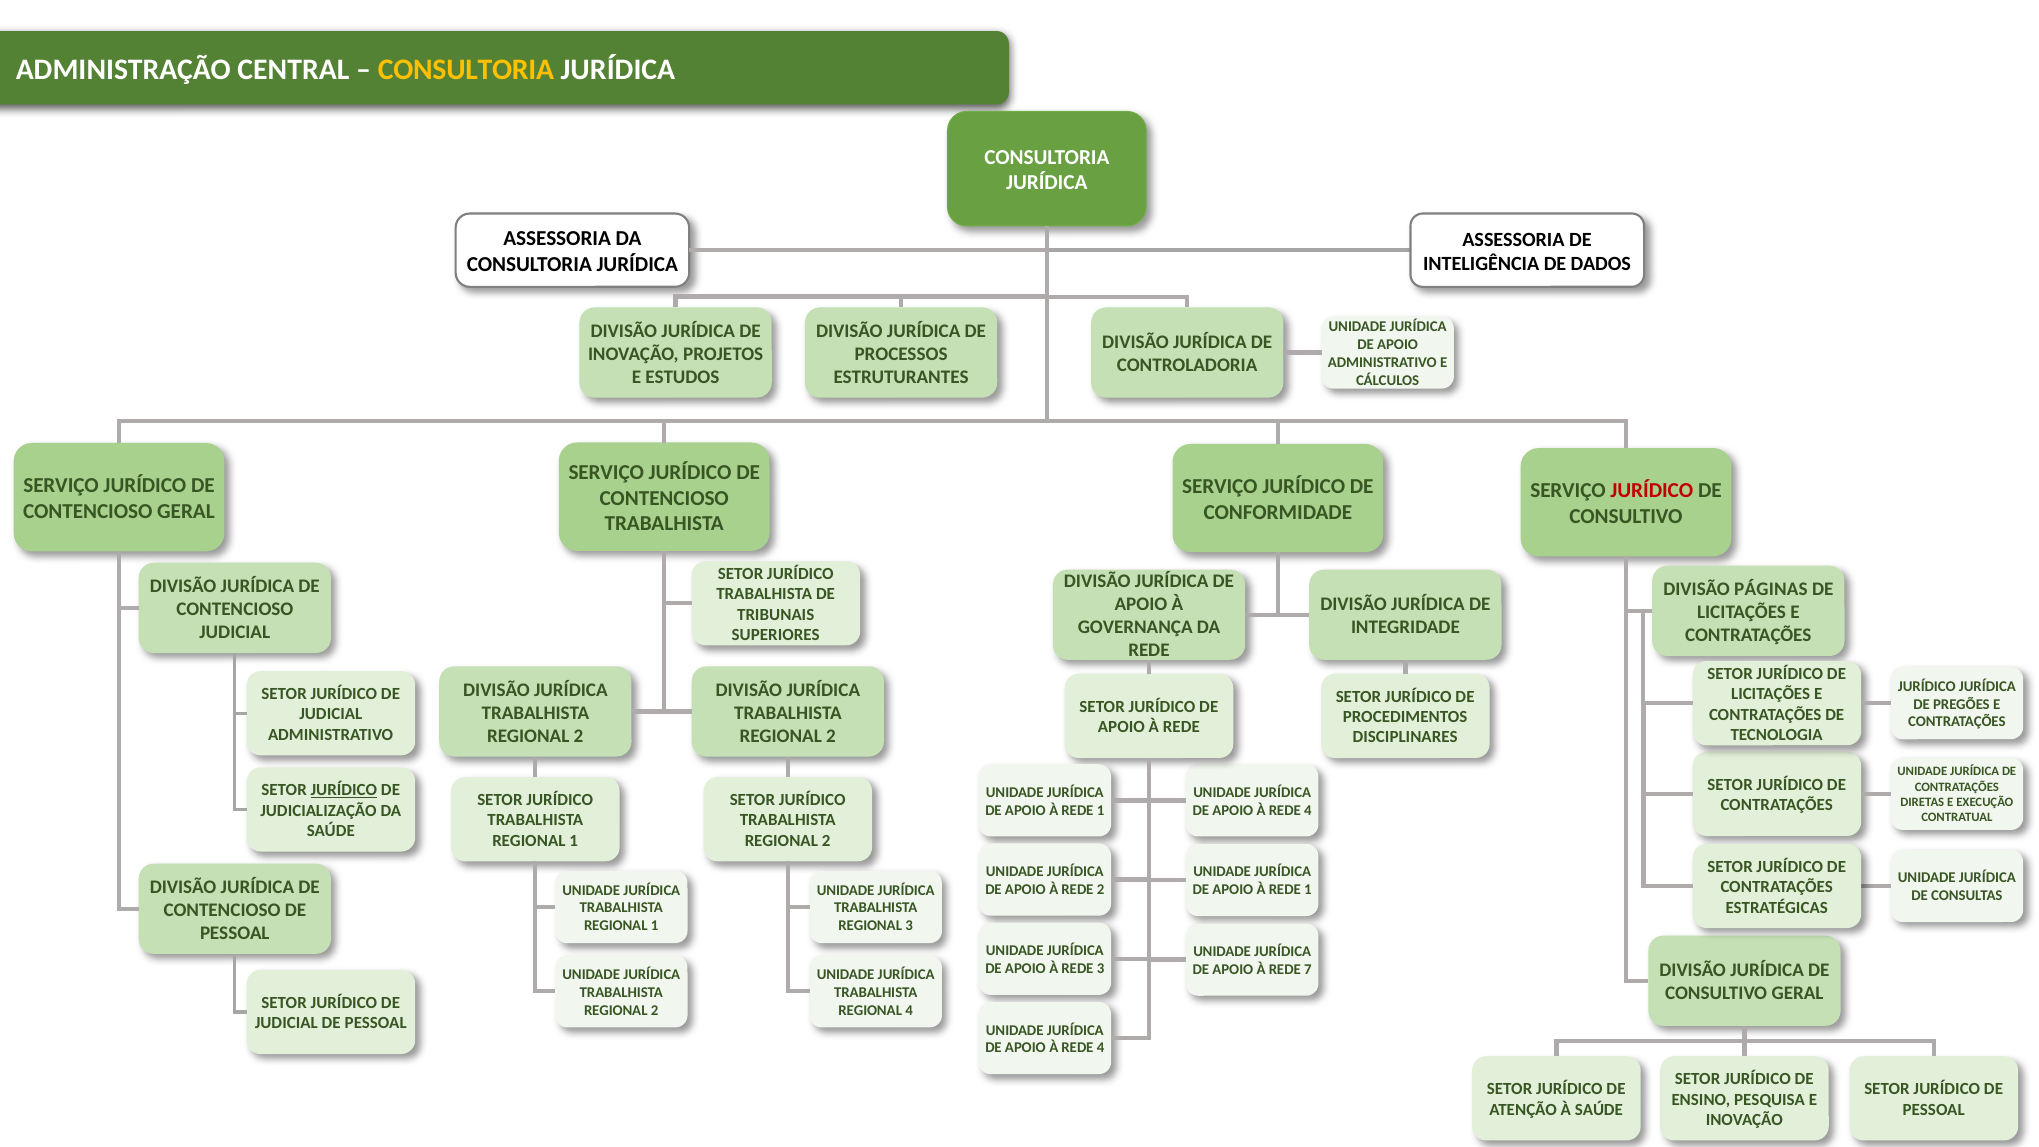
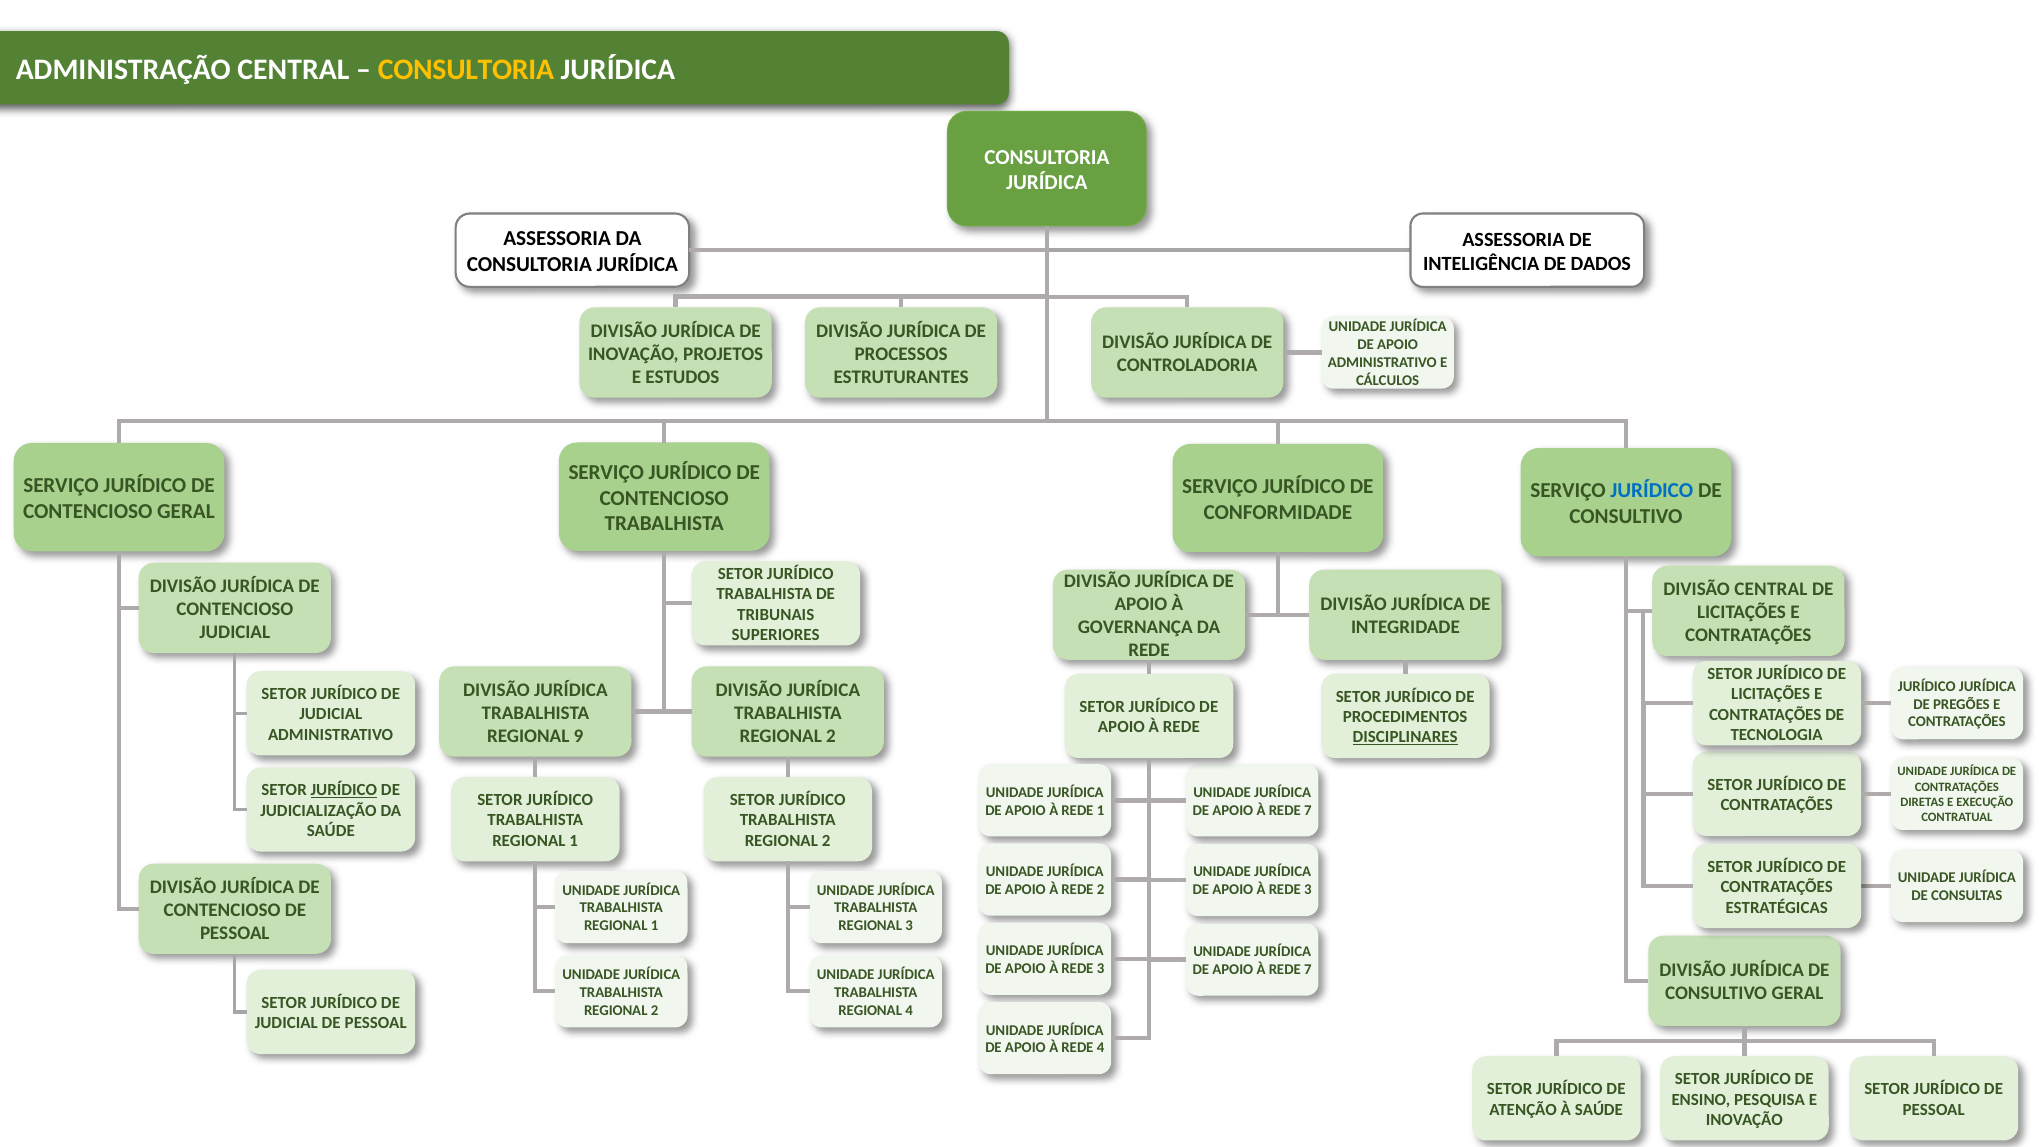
JURÍDICO at (1652, 491) colour: red -> blue
DIVISÃO PÁGINAS: PÁGINAS -> CENTRAL
2 at (579, 736): 2 -> 9
DISCIPLINARES underline: none -> present
4 at (1308, 810): 4 -> 7
1 at (1308, 890): 1 -> 3
